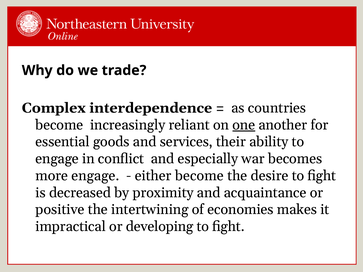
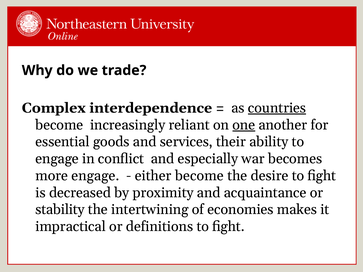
countries underline: none -> present
positive: positive -> stability
developing: developing -> definitions
